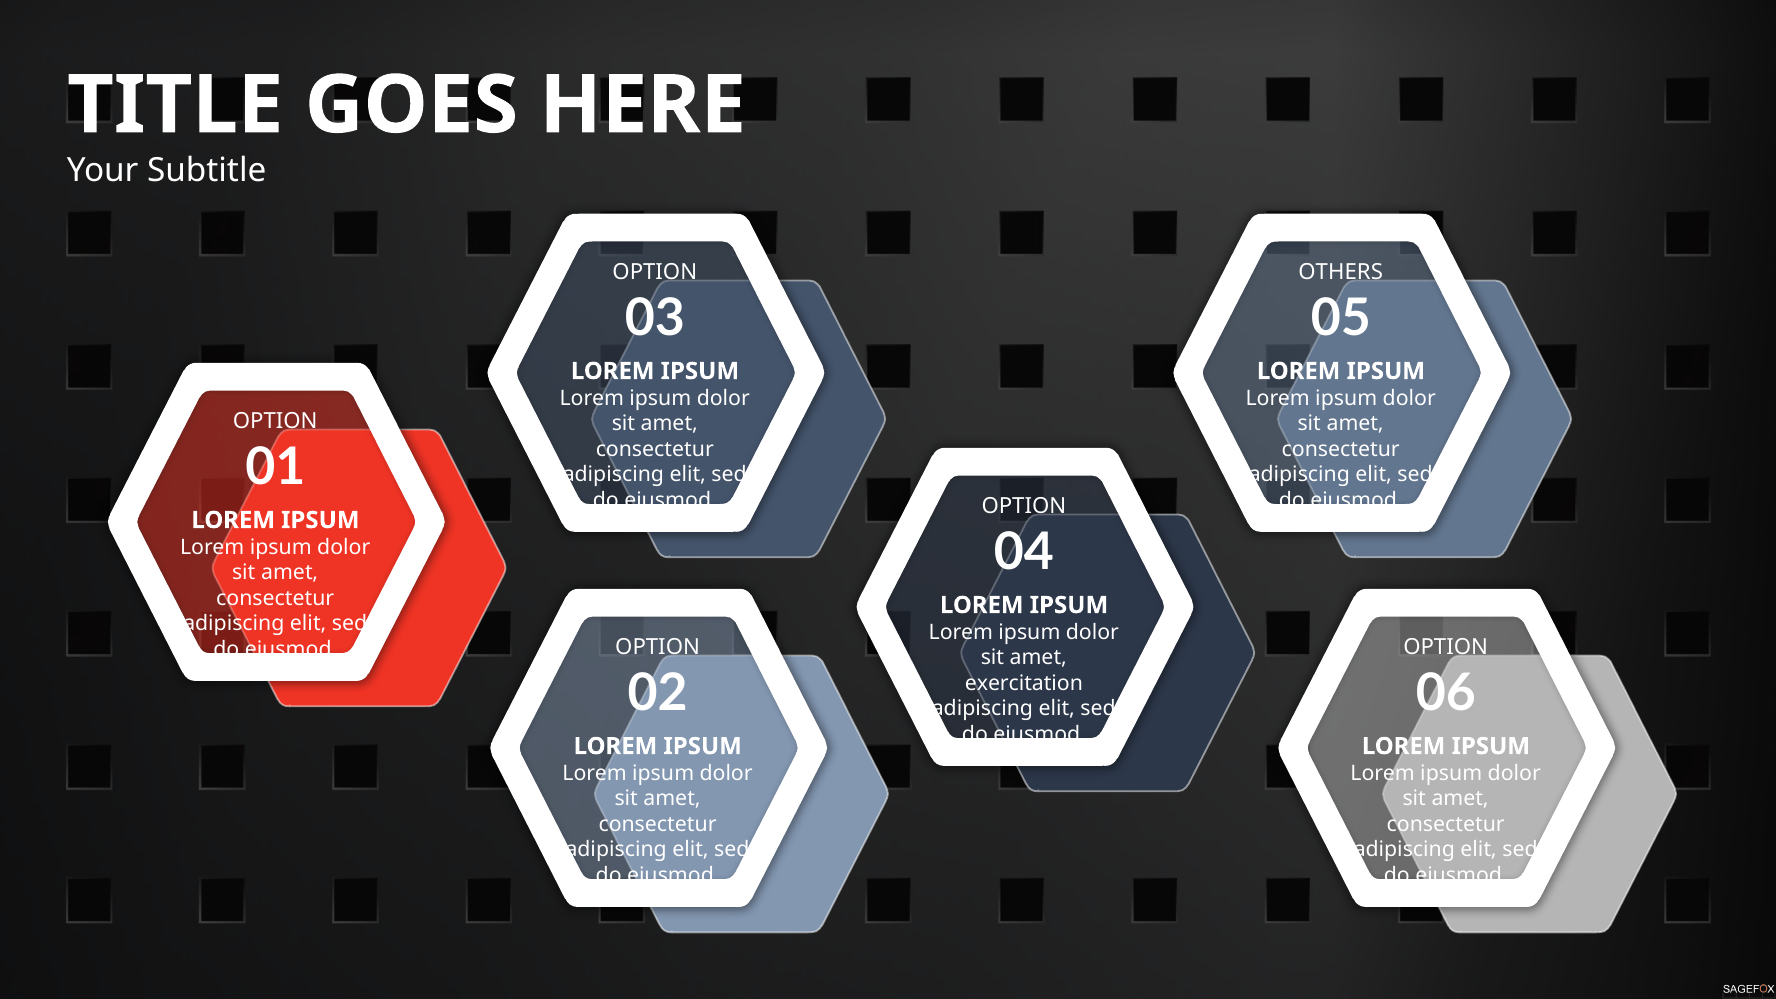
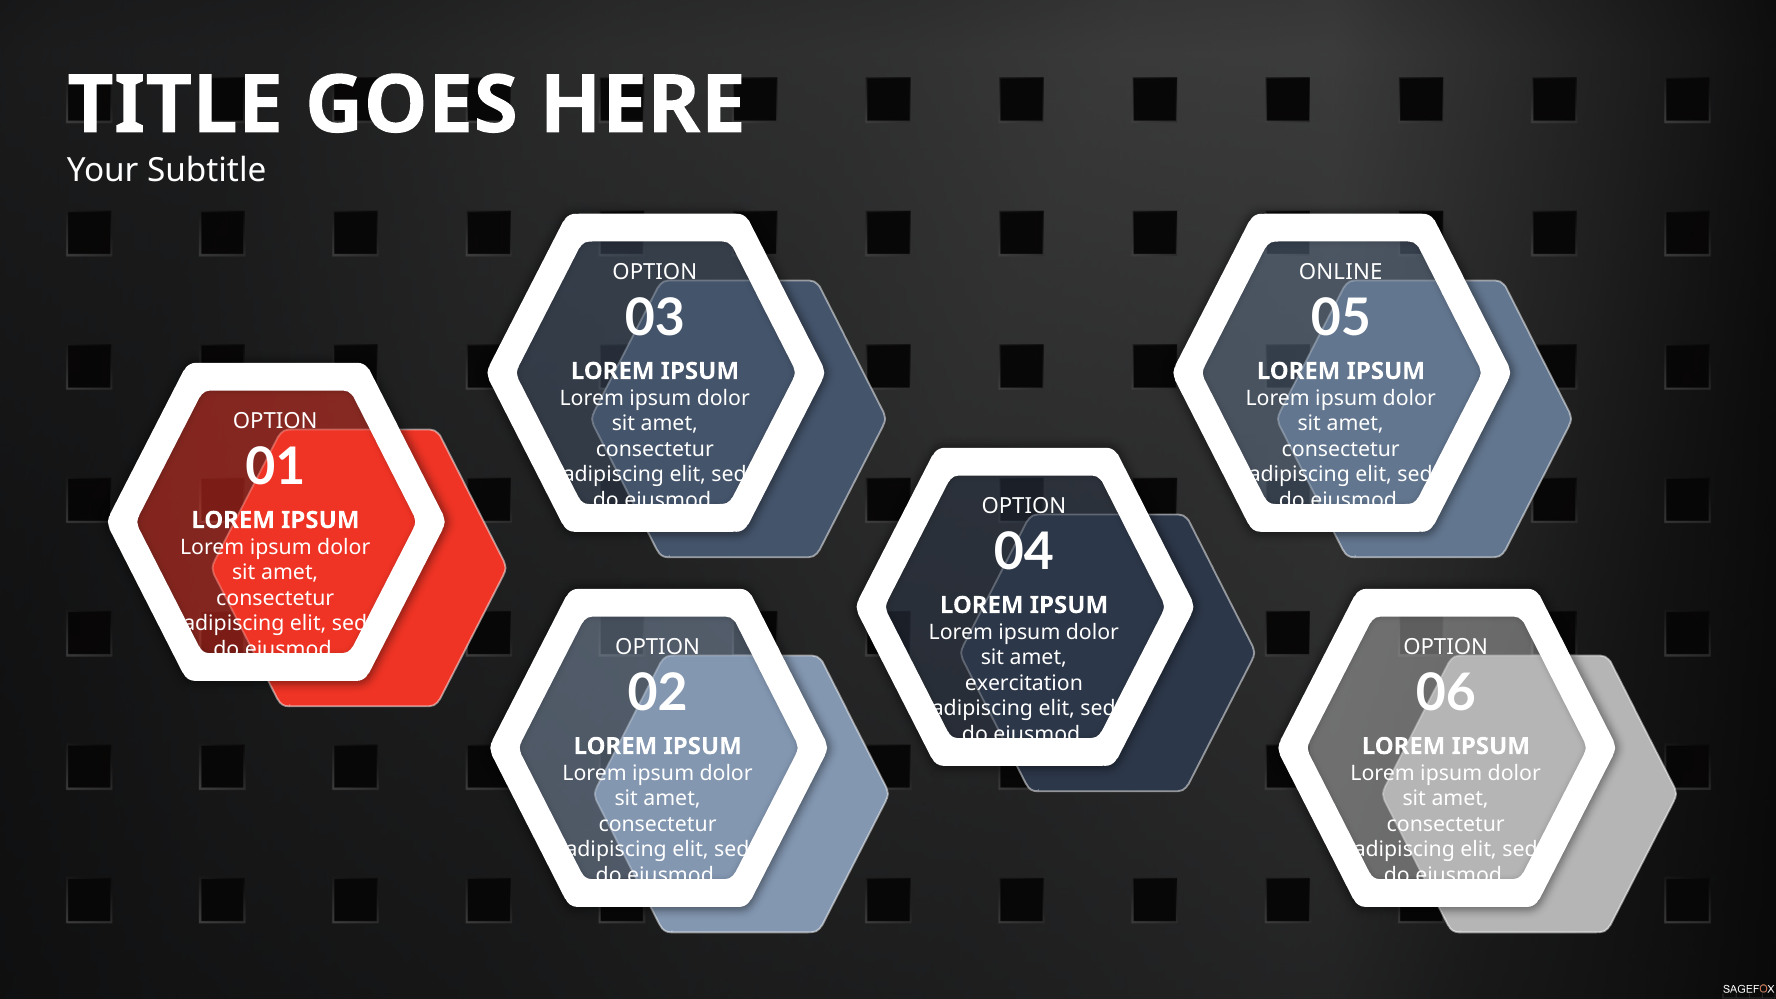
OTHERS: OTHERS -> ONLINE
